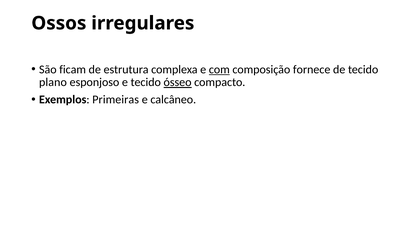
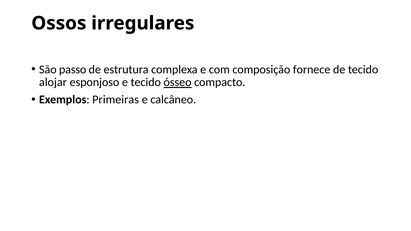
ficam: ficam -> passo
com underline: present -> none
plano: plano -> alojar
